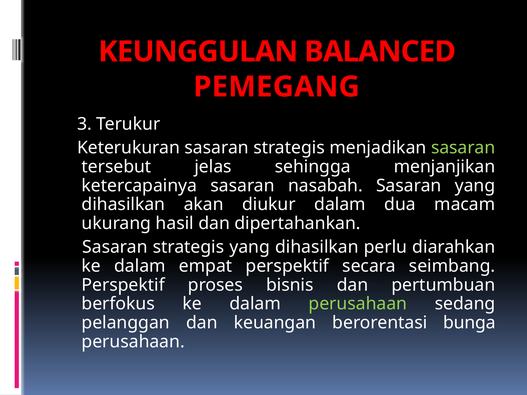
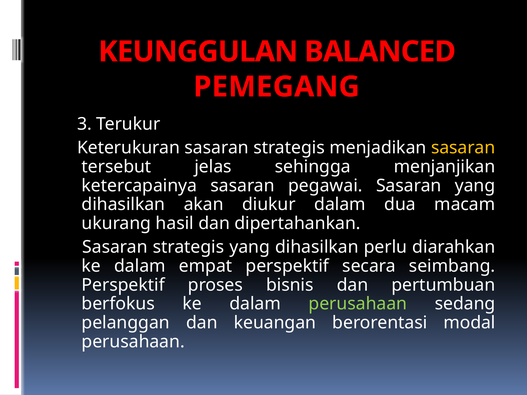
sasaran at (463, 148) colour: light green -> yellow
nasabah: nasabah -> pegawai
bunga: bunga -> modal
